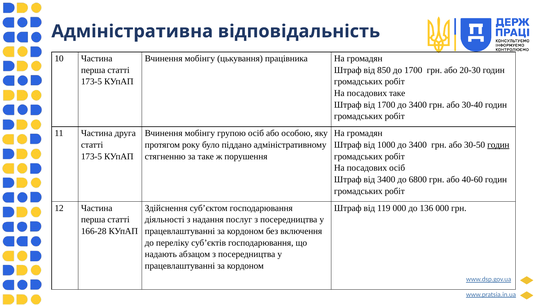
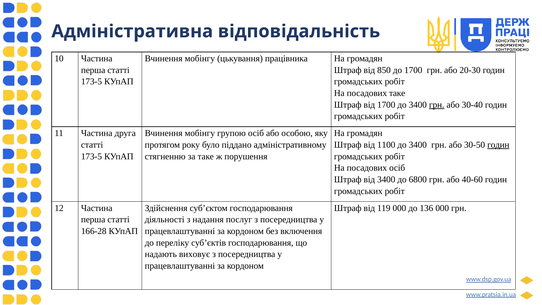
грн at (437, 105) underline: none -> present
1000: 1000 -> 1100
абзацом: абзацом -> виховує
